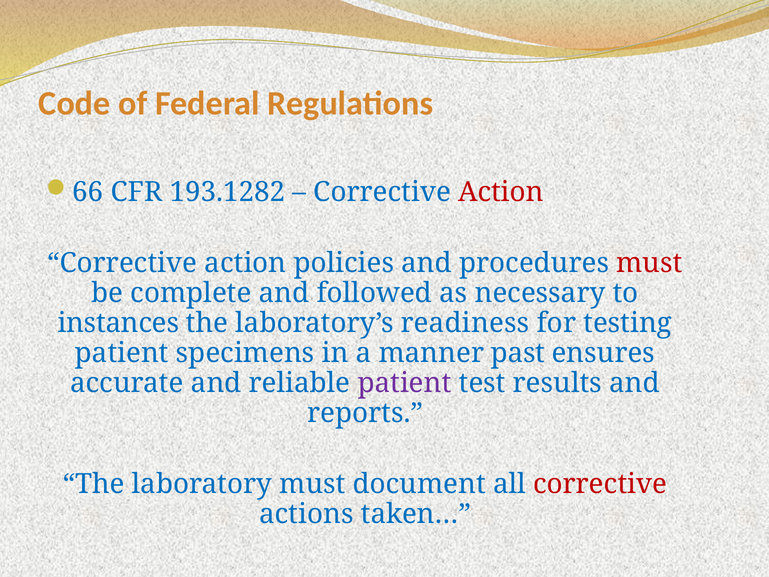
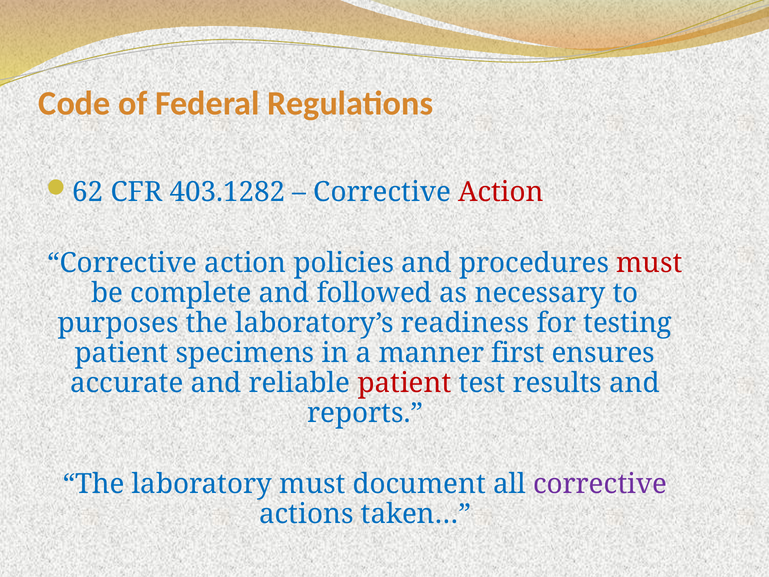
66: 66 -> 62
193.1282: 193.1282 -> 403.1282
instances: instances -> purposes
past: past -> first
patient at (405, 383) colour: purple -> red
corrective at (600, 484) colour: red -> purple
